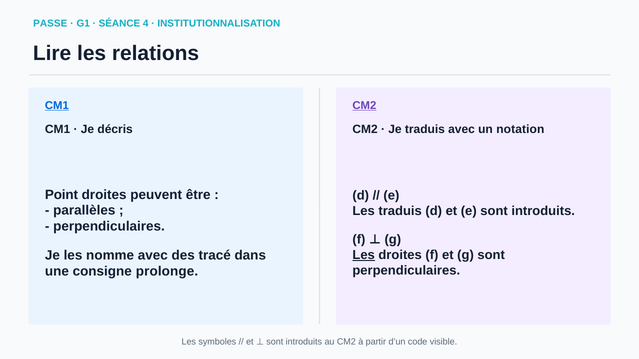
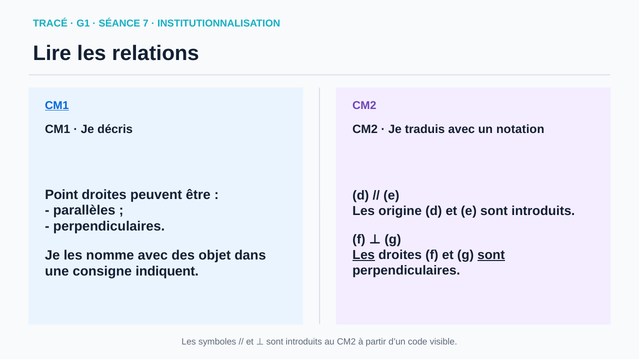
PASSE: PASSE -> TRACÉ
4: 4 -> 7
CM2 at (364, 106) underline: present -> none
Les traduis: traduis -> origine
sont at (491, 255) underline: none -> present
tracé: tracé -> objet
prolonge: prolonge -> indiquent
